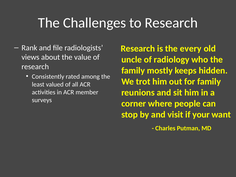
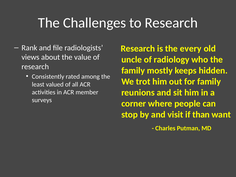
your: your -> than
